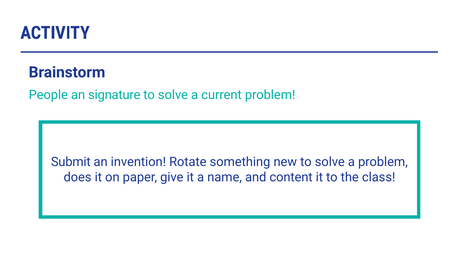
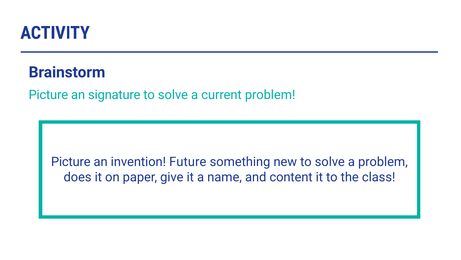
People at (48, 95): People -> Picture
Submit at (71, 162): Submit -> Picture
Rotate: Rotate -> Future
